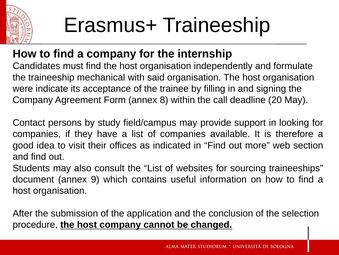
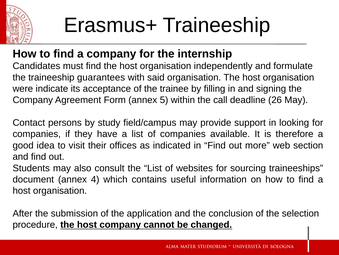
mechanical: mechanical -> guarantees
8: 8 -> 5
20: 20 -> 26
9: 9 -> 4
